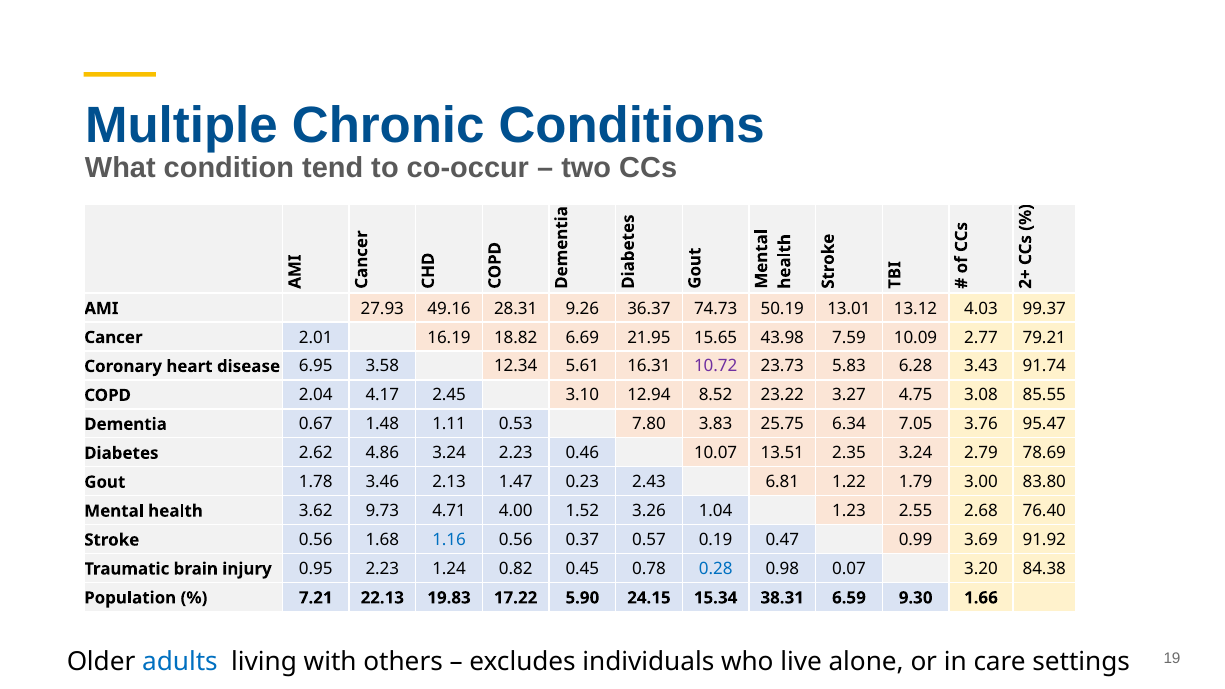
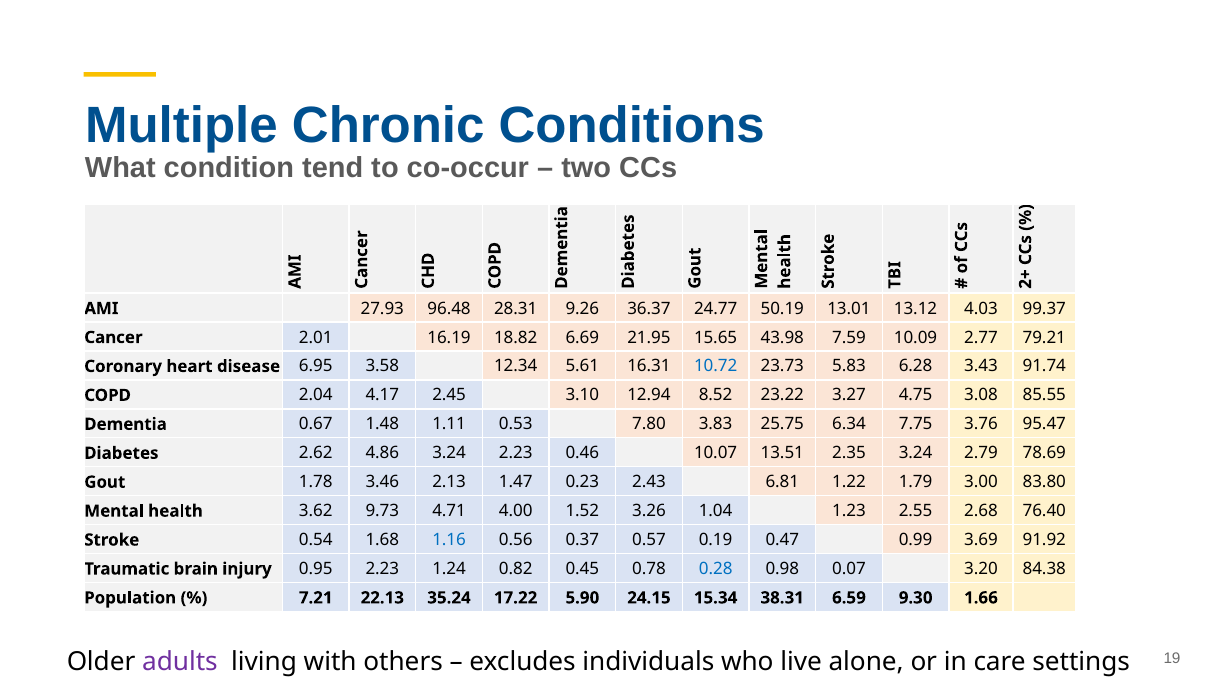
49.16: 49.16 -> 96.48
74.73: 74.73 -> 24.77
10.72 colour: purple -> blue
7.05: 7.05 -> 7.75
Stroke 0.56: 0.56 -> 0.54
19.83: 19.83 -> 35.24
adults colour: blue -> purple
